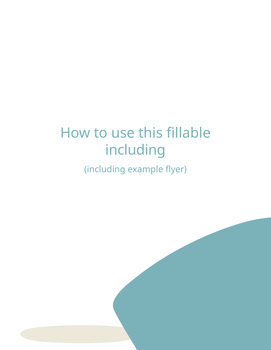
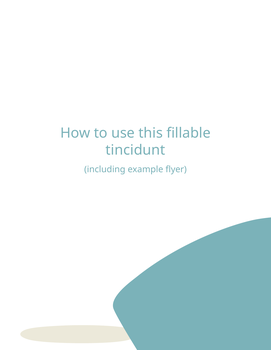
including at (136, 150): including -> tincidunt
